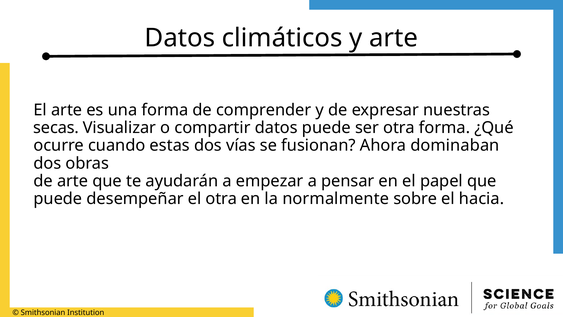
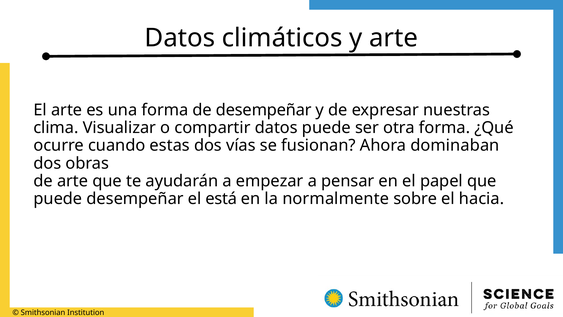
de comprender: comprender -> desempeñar
secas: secas -> clima
el otra: otra -> está
